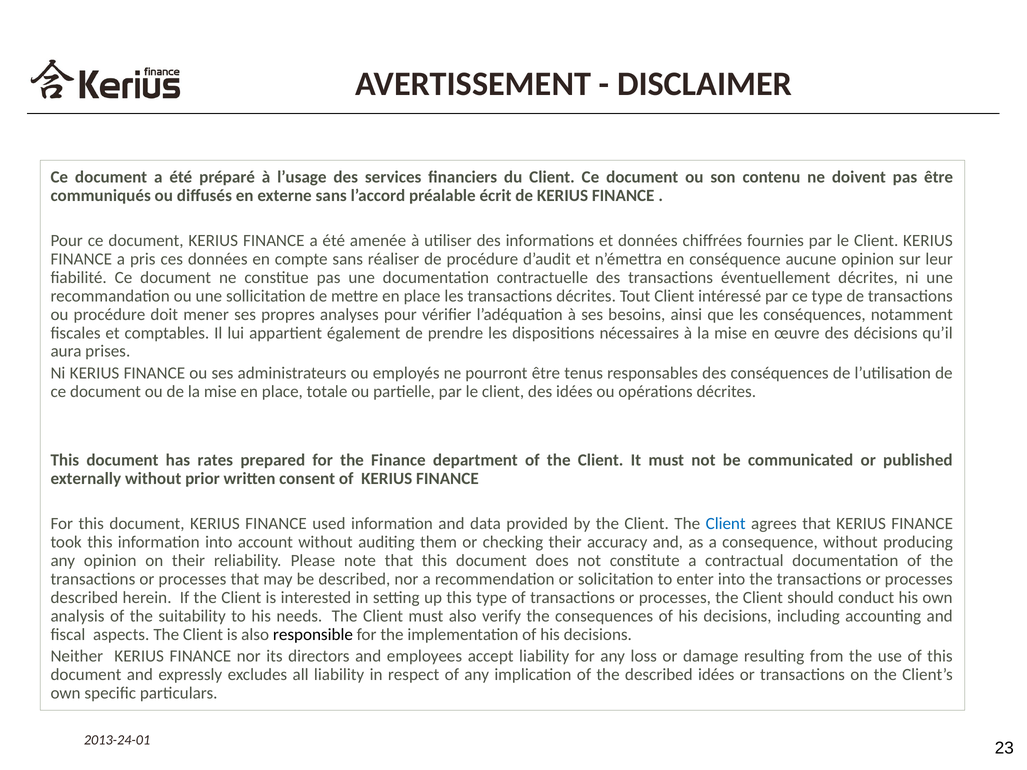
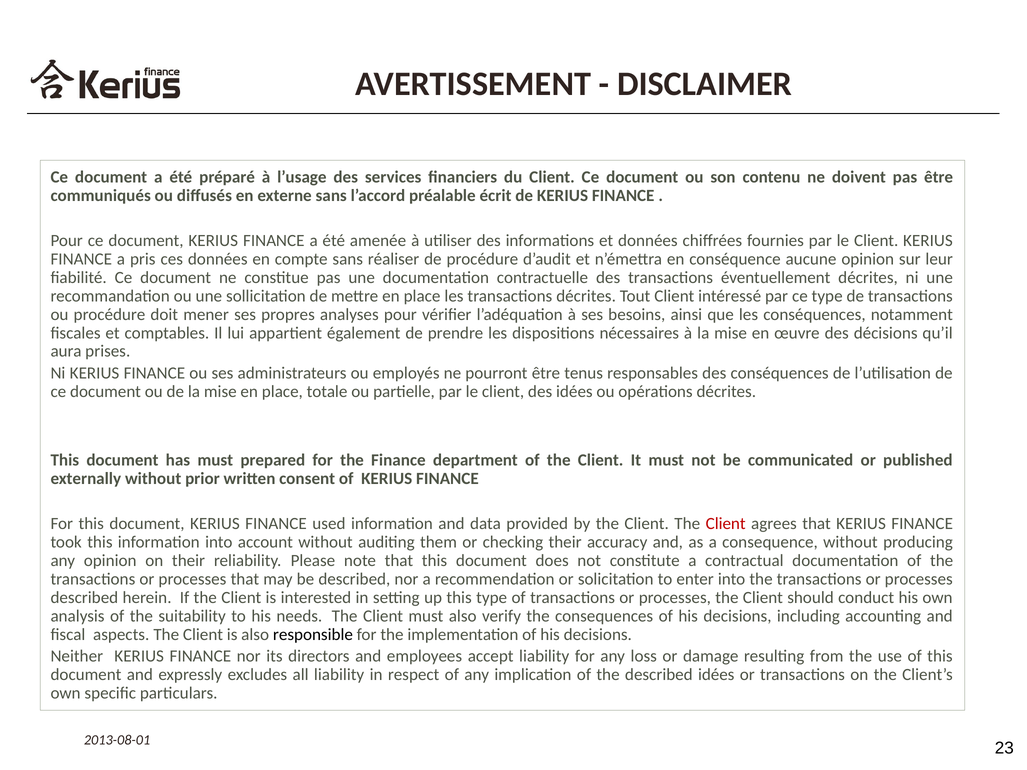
has rates: rates -> must
Client at (726, 524) colour: blue -> red
2013-24-01: 2013-24-01 -> 2013-08-01
